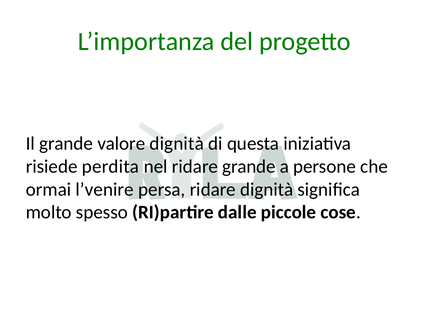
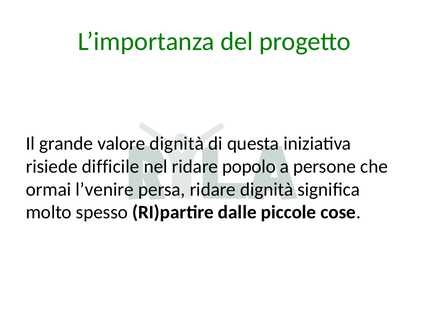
perdita: perdita -> difficile
ridare grande: grande -> popolo
